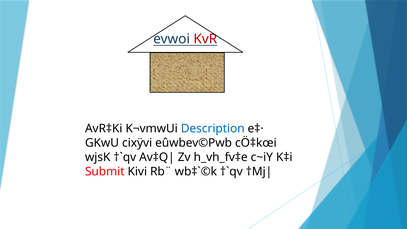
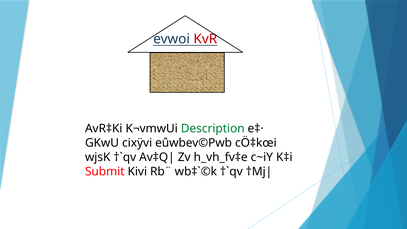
Description colour: blue -> green
